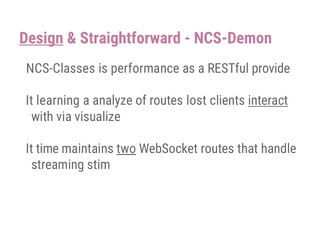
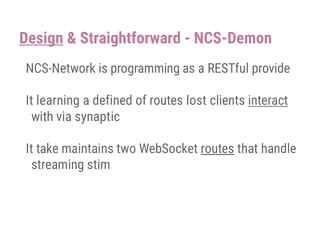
NCS-Classes: NCS-Classes -> NCS-Network
performance: performance -> programming
analyze: analyze -> defined
visualize: visualize -> synaptic
time: time -> take
two underline: present -> none
routes at (218, 149) underline: none -> present
